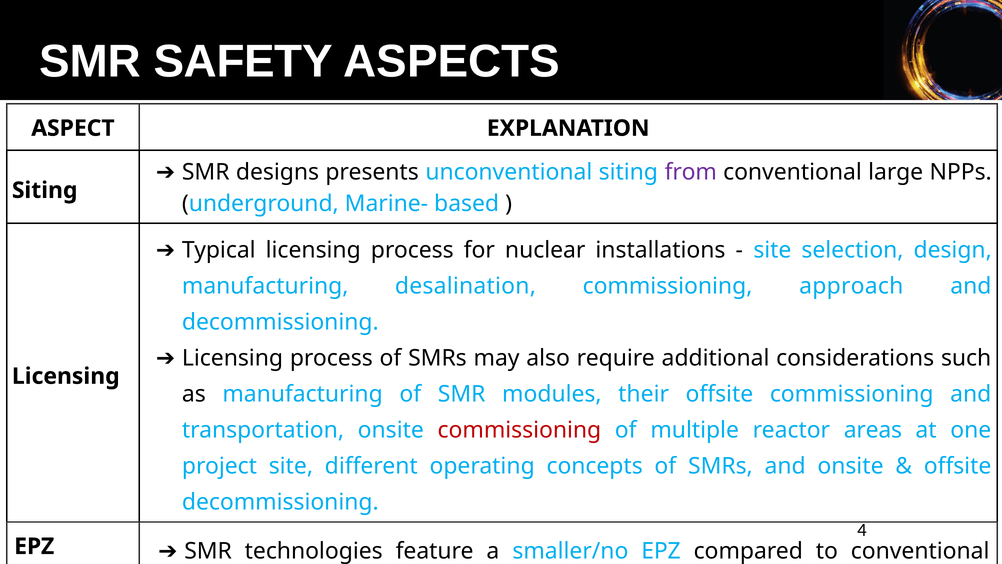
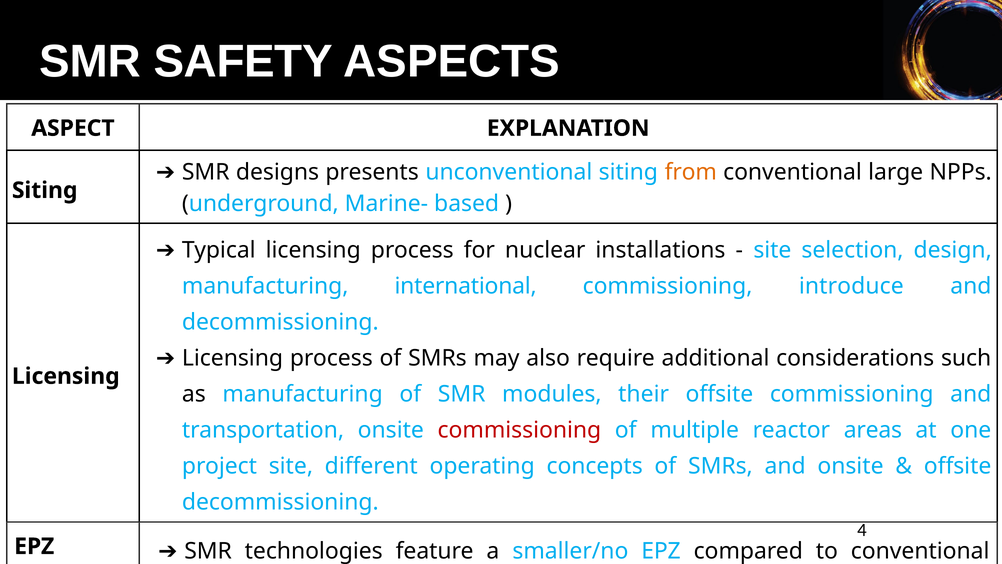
from colour: purple -> orange
desalination: desalination -> international
approach: approach -> introduce
